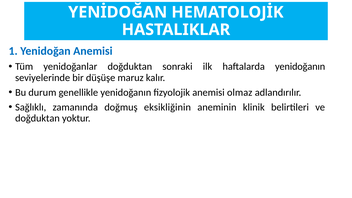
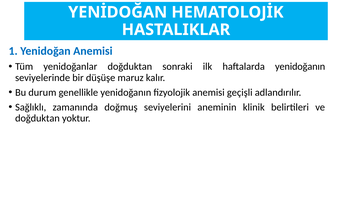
olmaz: olmaz -> geçişli
eksikliğinin: eksikliğinin -> seviyelerini
